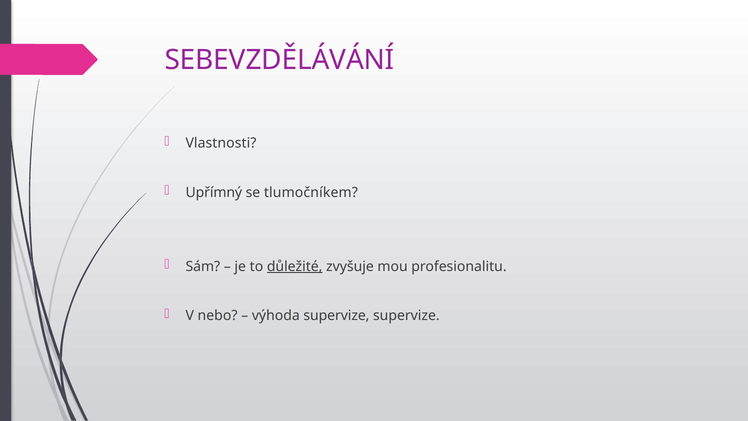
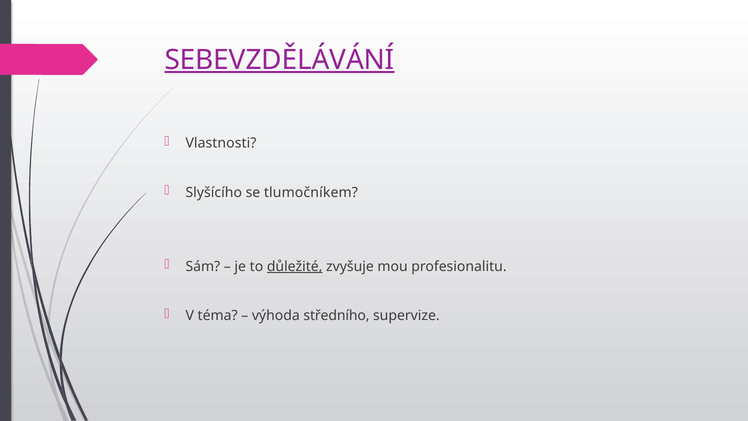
SEBEVZDĚLÁVÁNÍ underline: none -> present
Upřímný: Upřímný -> Slyšícího
nebo: nebo -> téma
výhoda supervize: supervize -> středního
